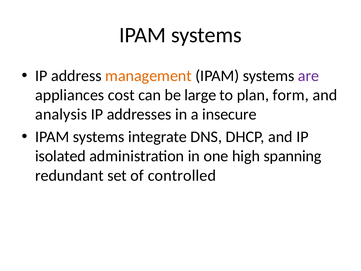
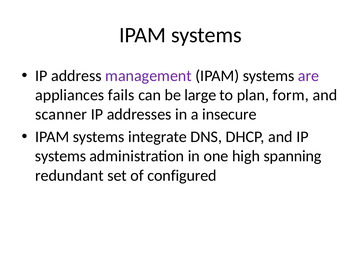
management colour: orange -> purple
cost: cost -> fails
analysis: analysis -> scanner
isolated at (61, 156): isolated -> systems
controlled: controlled -> configured
